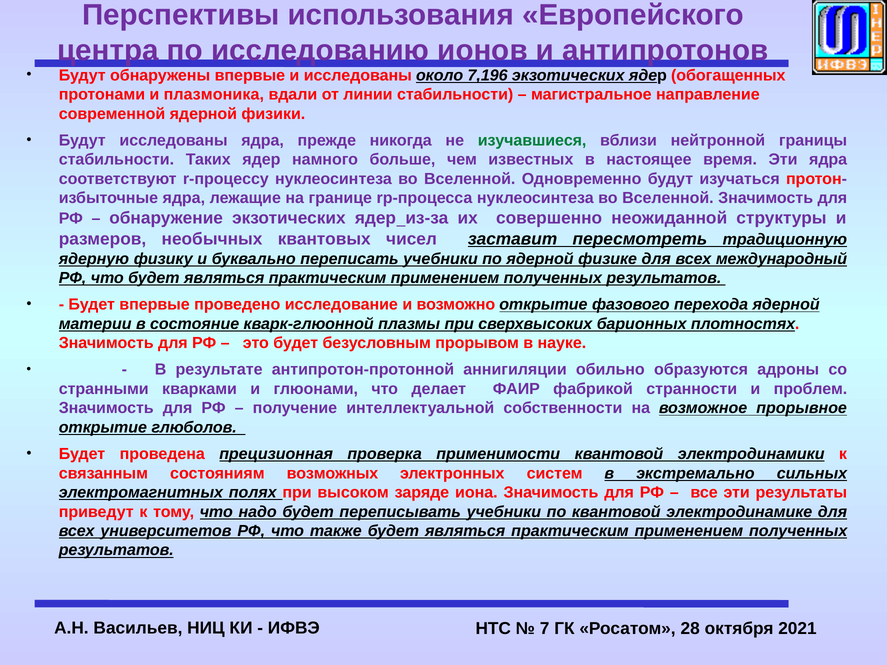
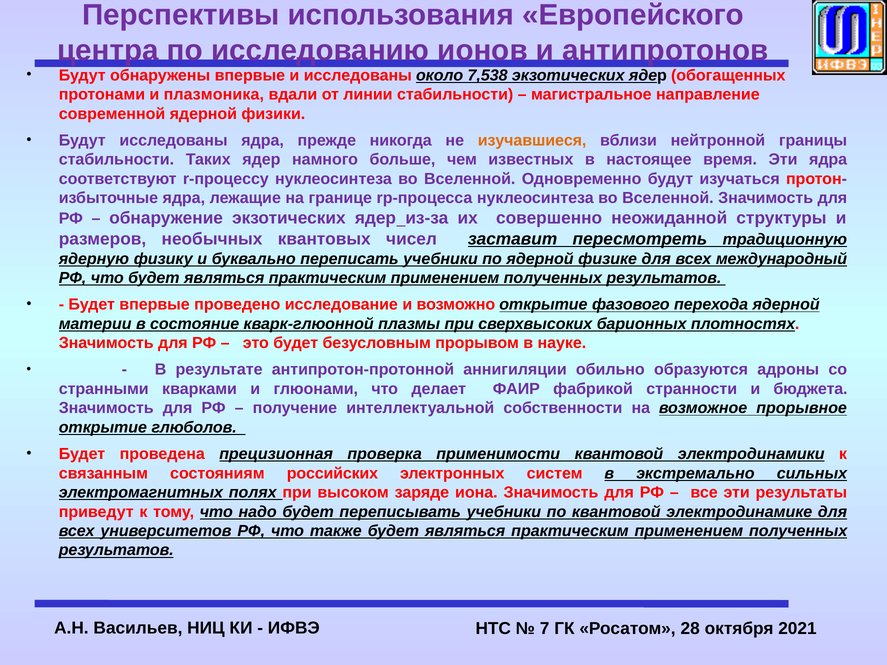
7,196: 7,196 -> 7,538
изучавшиеся colour: green -> orange
проблем: проблем -> бюджета
возможных: возможных -> российских
